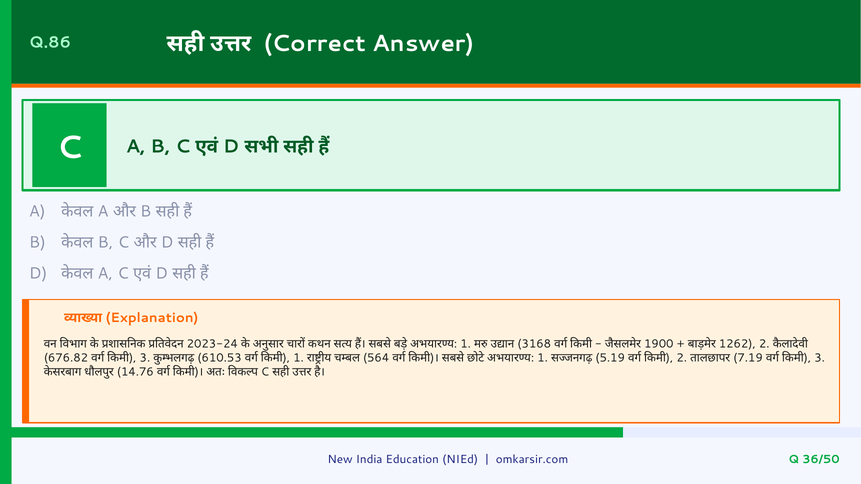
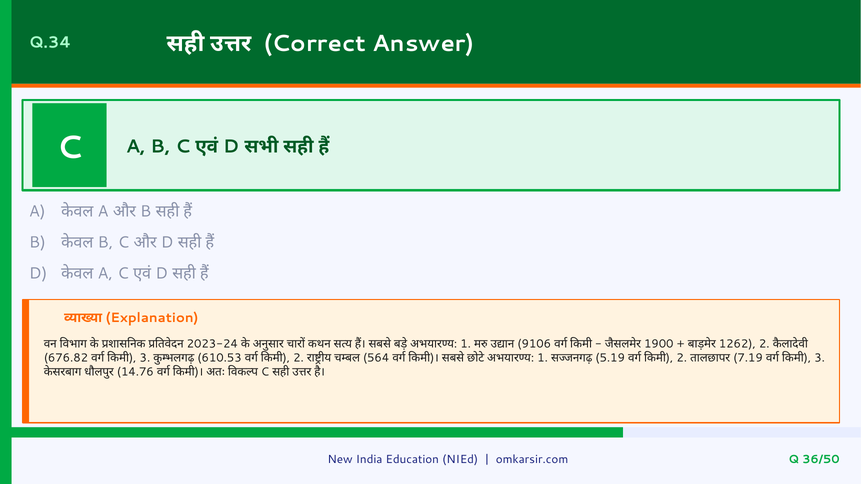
Q.86: Q.86 -> Q.34
3168: 3168 -> 9106
1 at (298, 358): 1 -> 2
